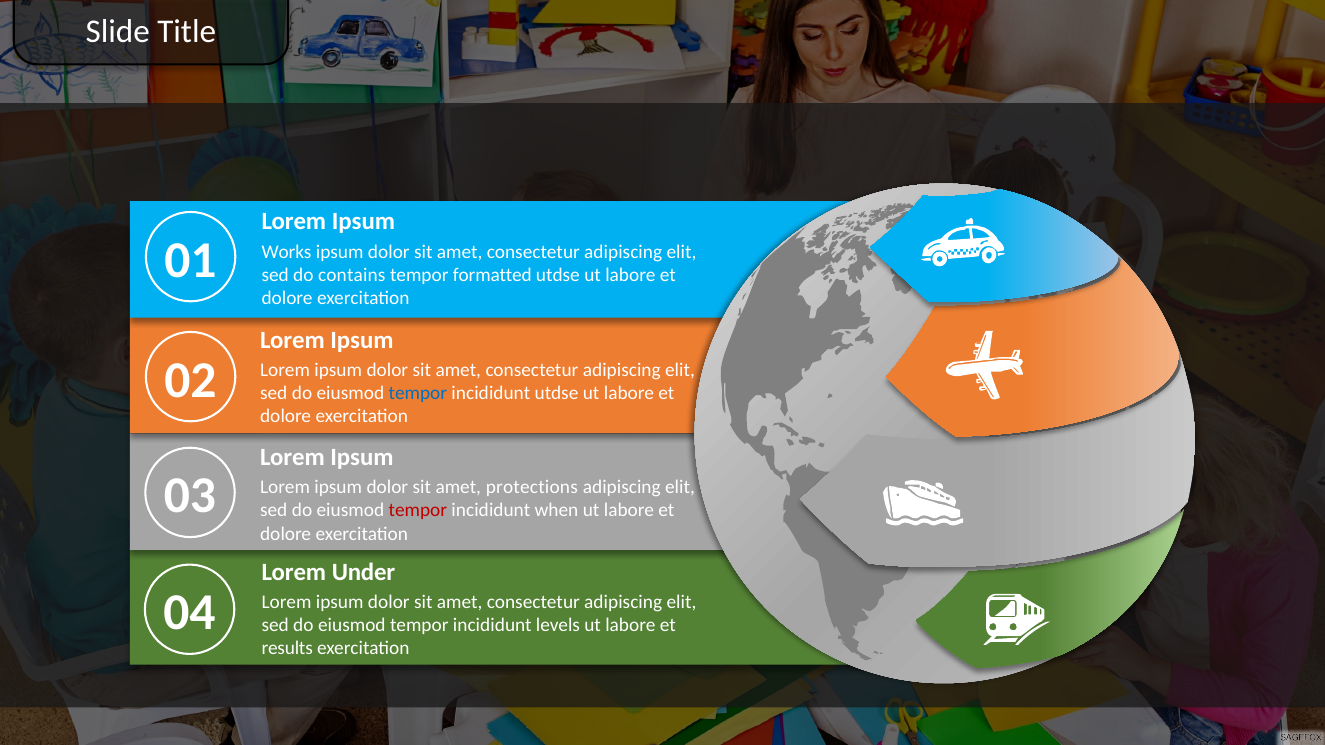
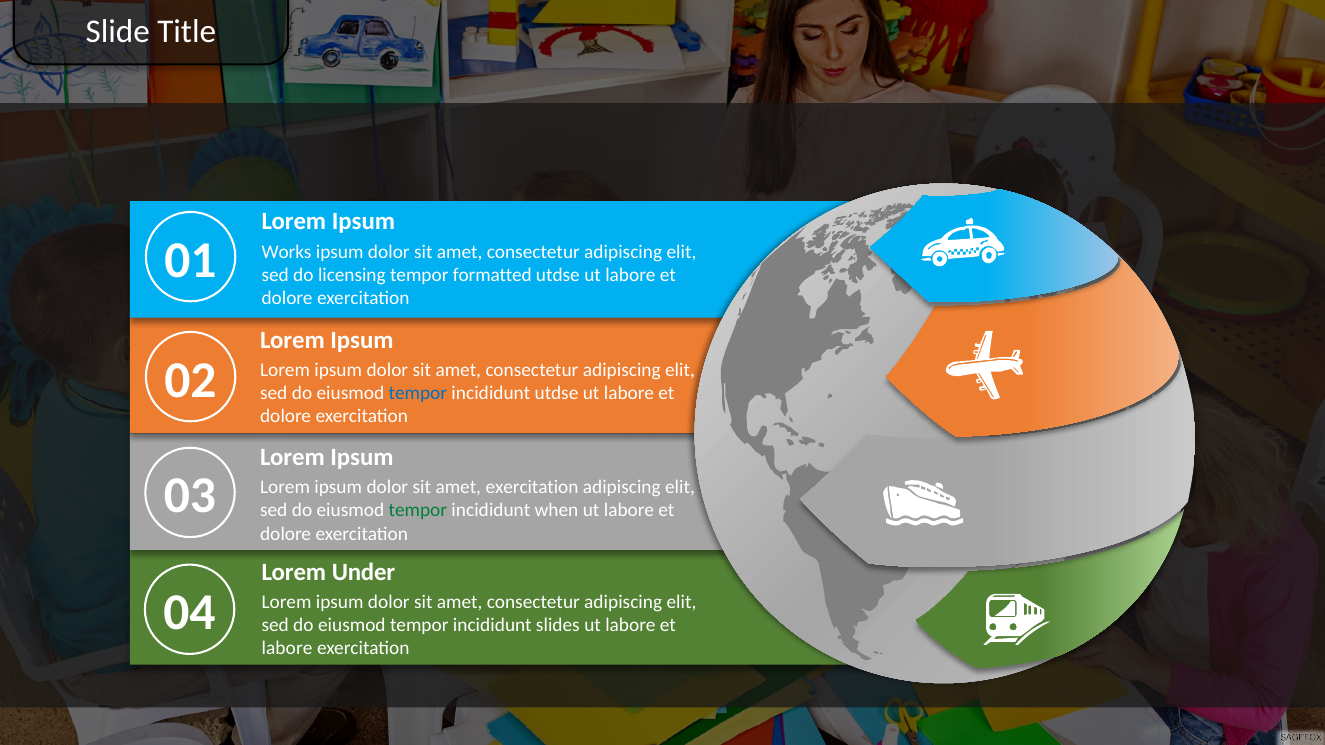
contains: contains -> licensing
amet protections: protections -> exercitation
tempor at (418, 511) colour: red -> green
levels: levels -> slides
results at (287, 649): results -> labore
